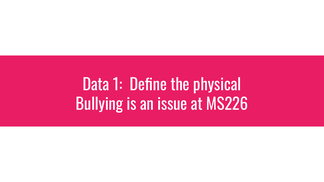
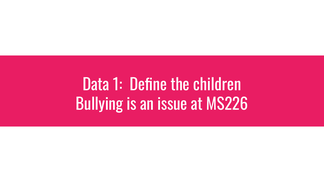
physical: physical -> children
